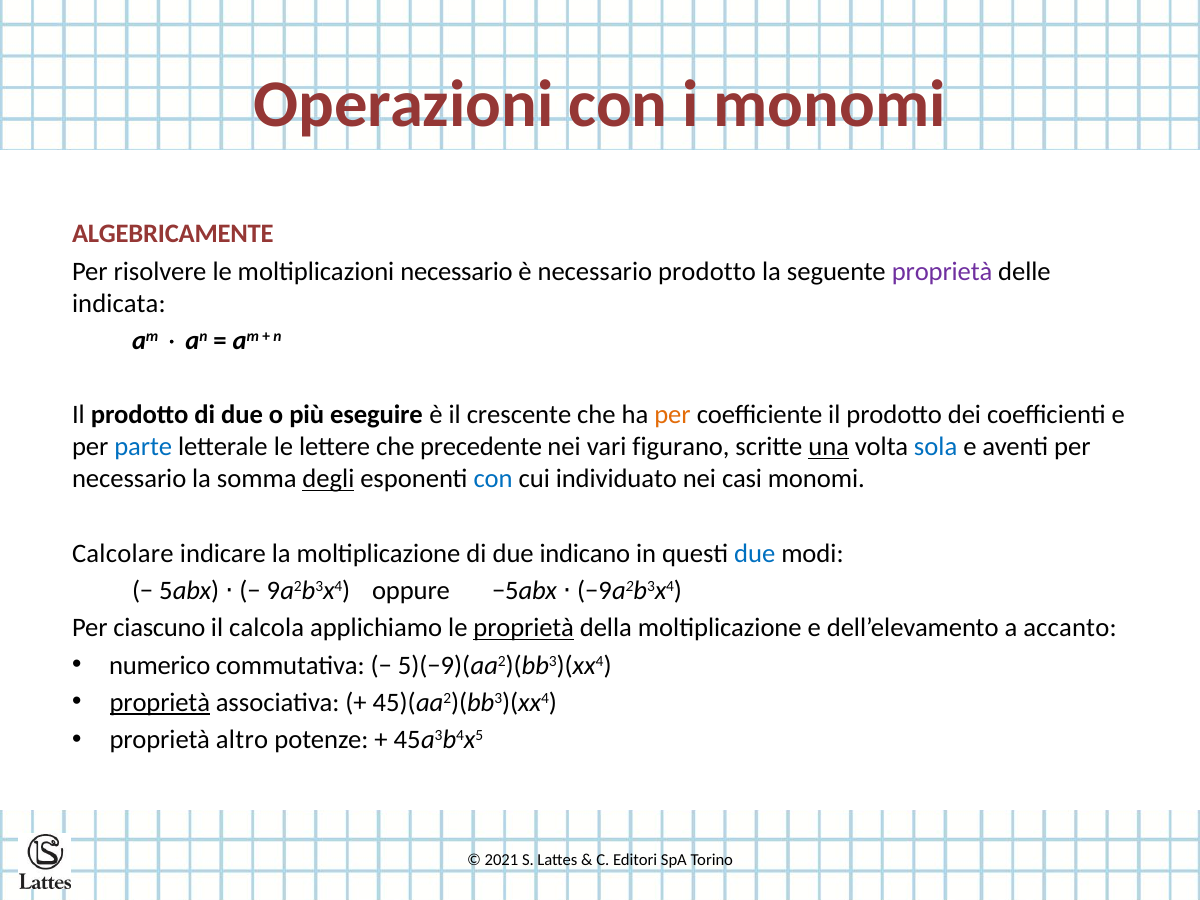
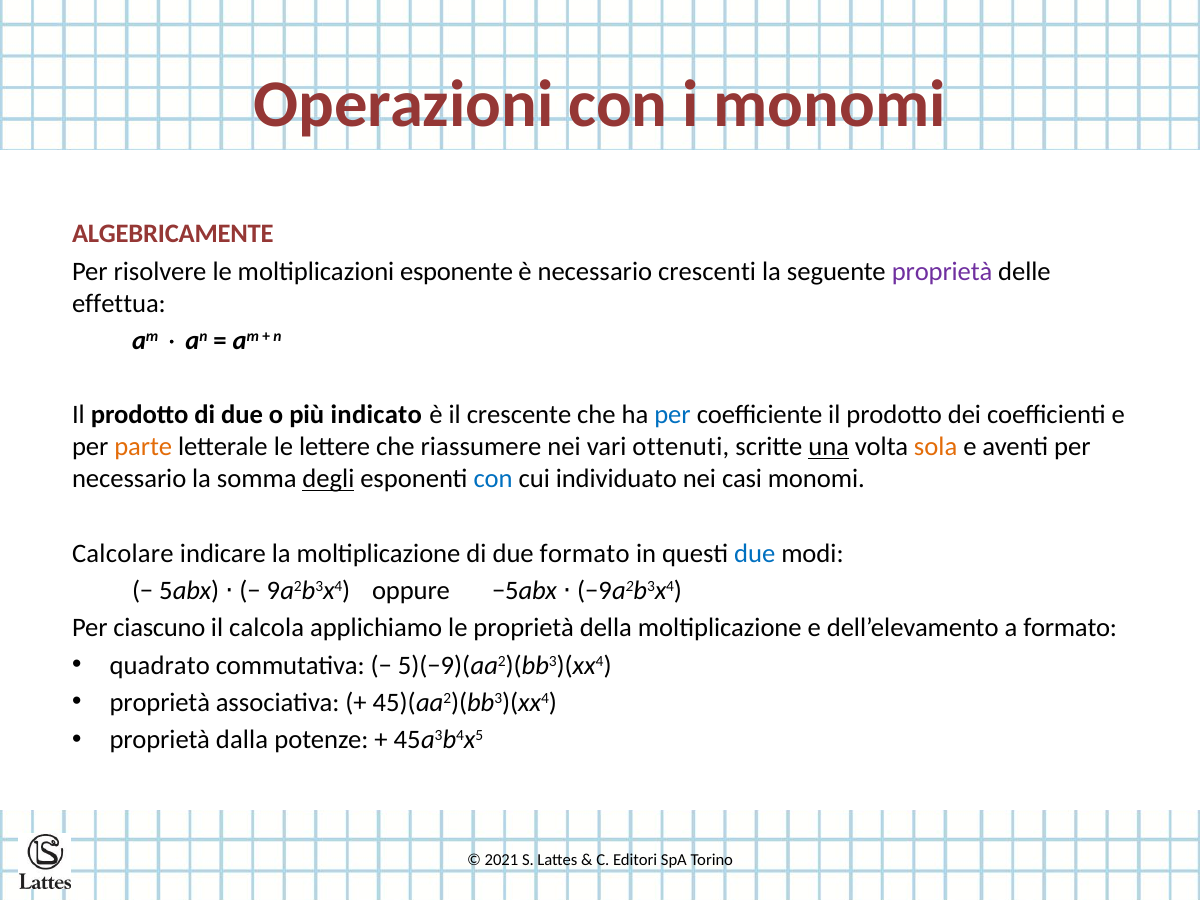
moltiplicazioni necessario: necessario -> esponente
necessario prodotto: prodotto -> crescenti
indicata: indicata -> effettua
eseguire: eseguire -> indicato
per at (672, 415) colour: orange -> blue
parte colour: blue -> orange
precedente: precedente -> riassumere
figurano: figurano -> ottenuti
sola colour: blue -> orange
due indicano: indicano -> formato
proprietà at (524, 628) underline: present -> none
a accanto: accanto -> formato
numerico: numerico -> quadrato
proprietà at (160, 703) underline: present -> none
altro: altro -> dalla
